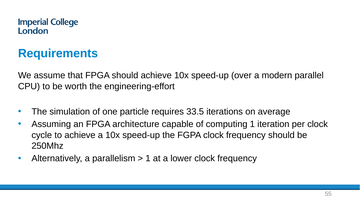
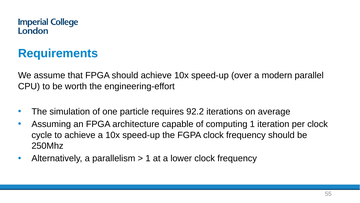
33.5: 33.5 -> 92.2
